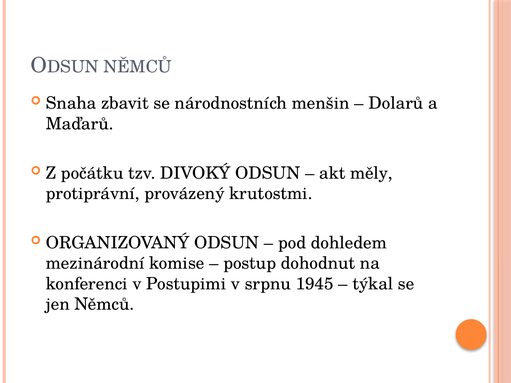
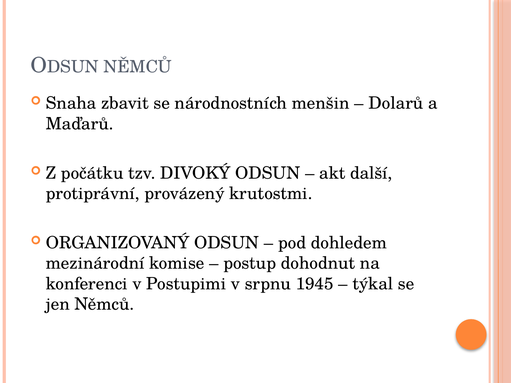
měly: měly -> další
